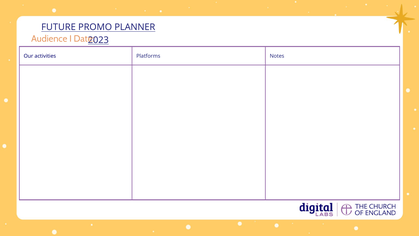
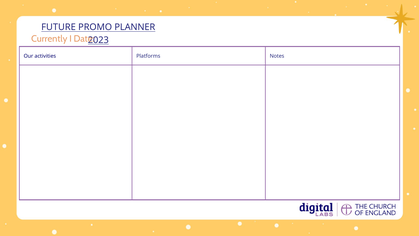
Audience: Audience -> Currently
